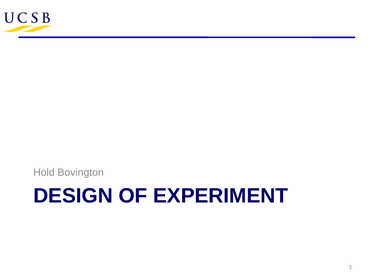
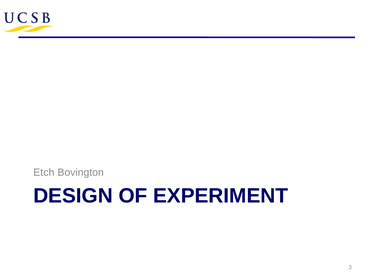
Hold: Hold -> Etch
